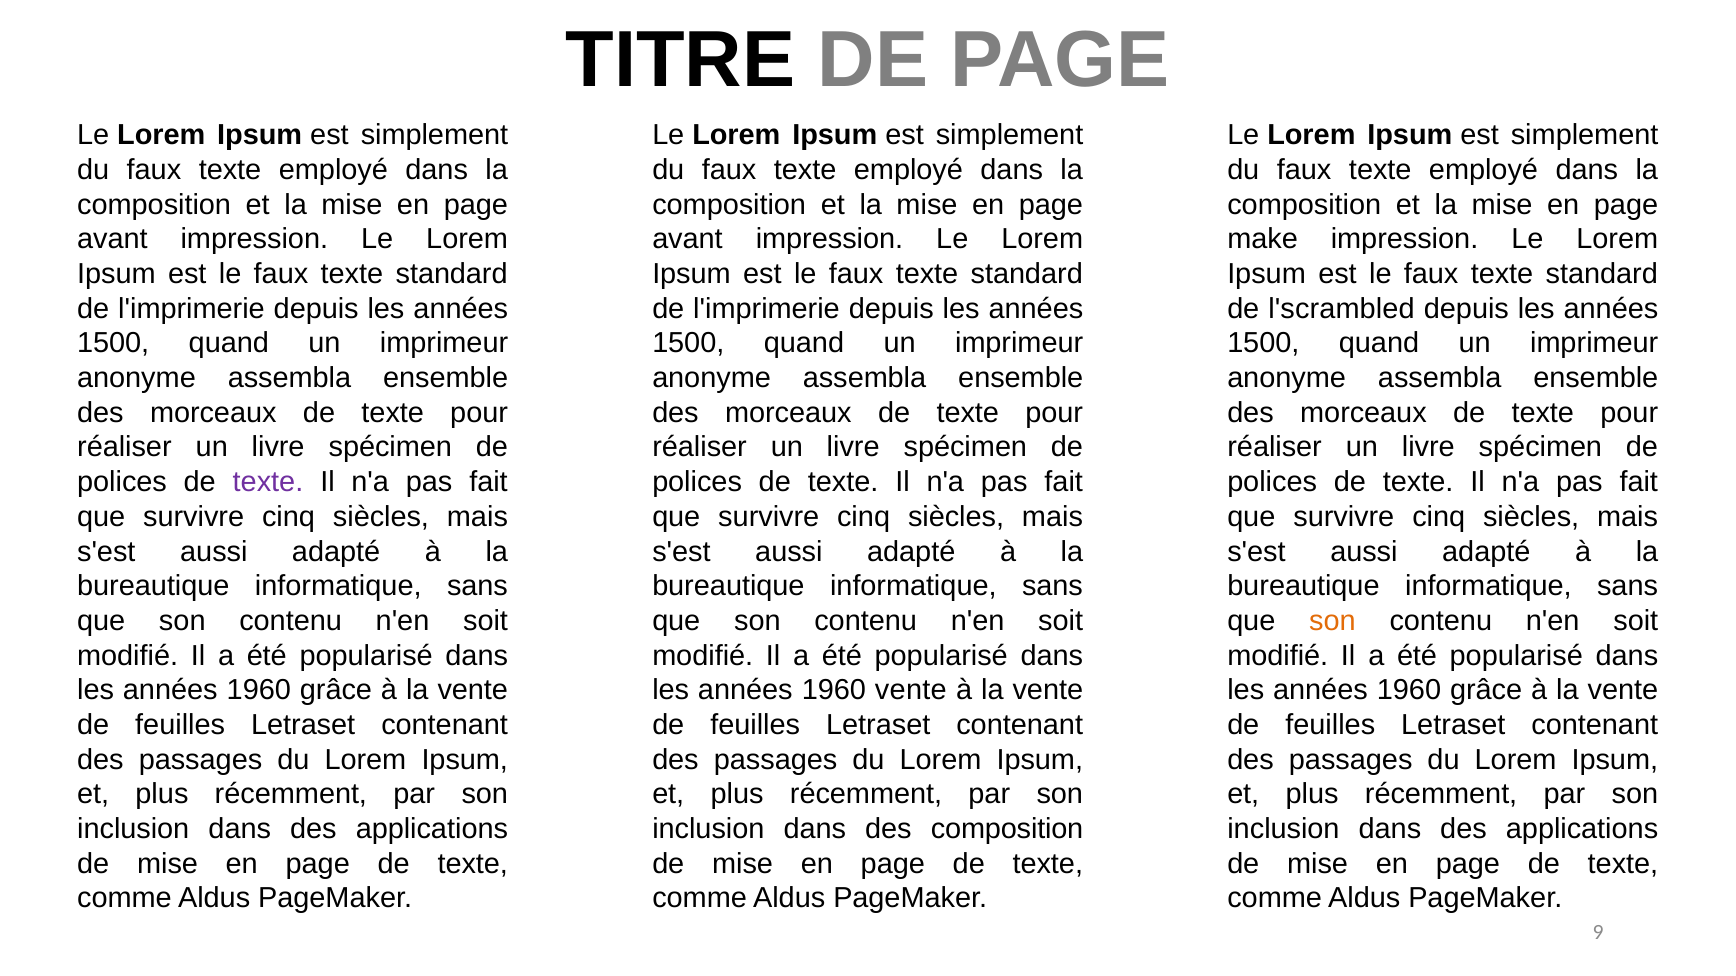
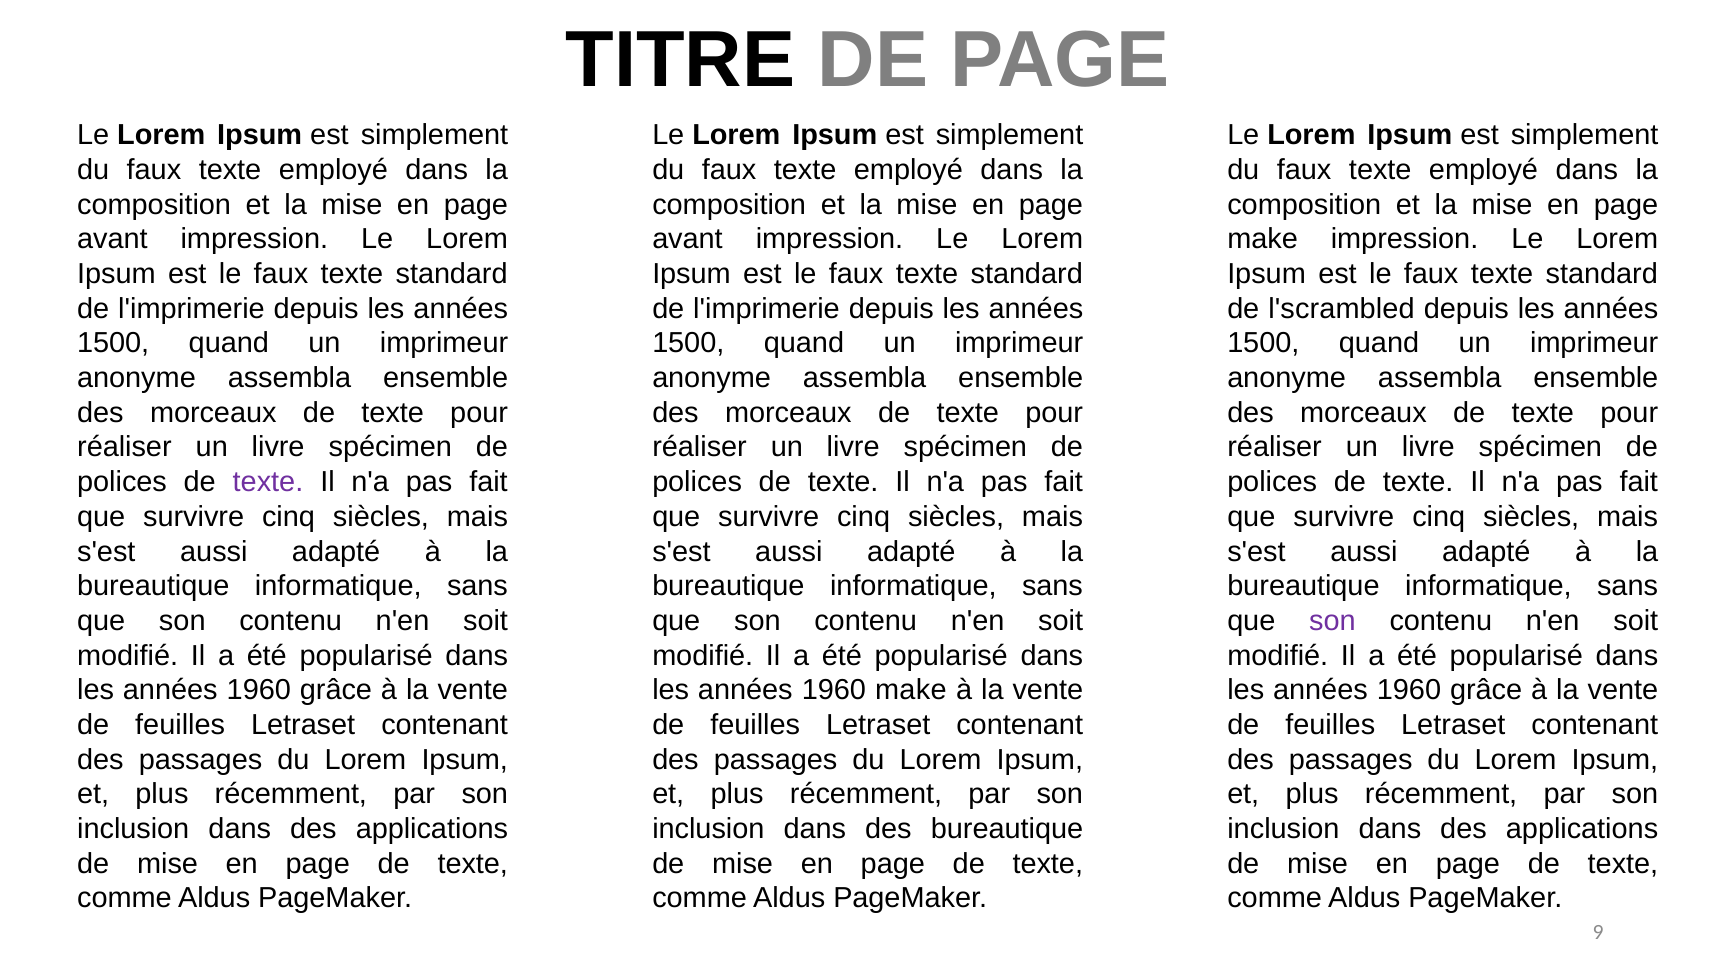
son at (1332, 621) colour: orange -> purple
1960 vente: vente -> make
des composition: composition -> bureautique
